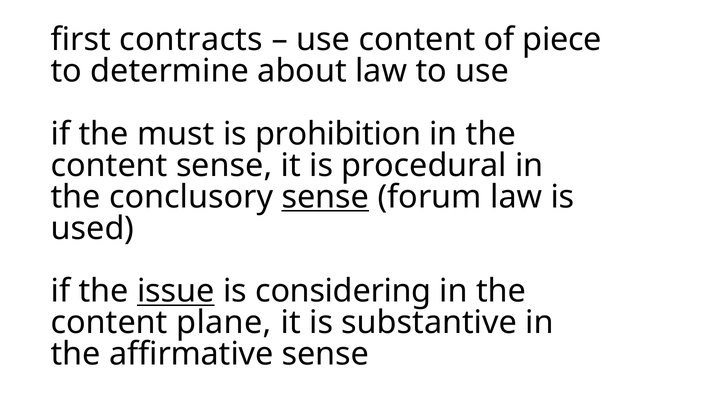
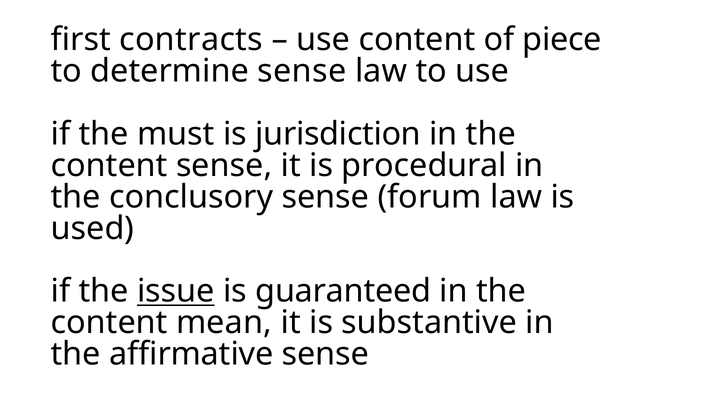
determine about: about -> sense
prohibition: prohibition -> jurisdiction
sense at (325, 197) underline: present -> none
considering: considering -> guaranteed
plane: plane -> mean
